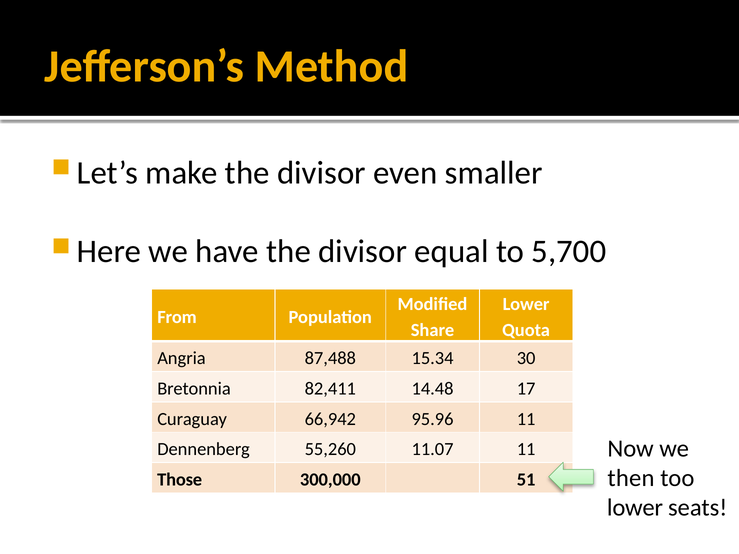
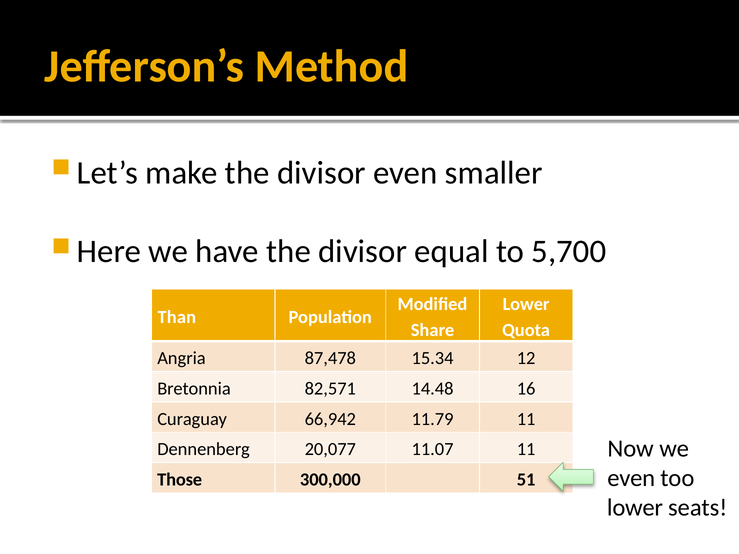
From: From -> Than
87,488: 87,488 -> 87,478
30: 30 -> 12
82,411: 82,411 -> 82,571
17: 17 -> 16
95.96: 95.96 -> 11.79
55,260: 55,260 -> 20,077
then at (631, 479): then -> even
